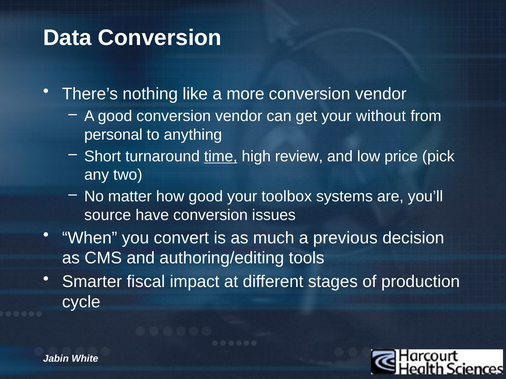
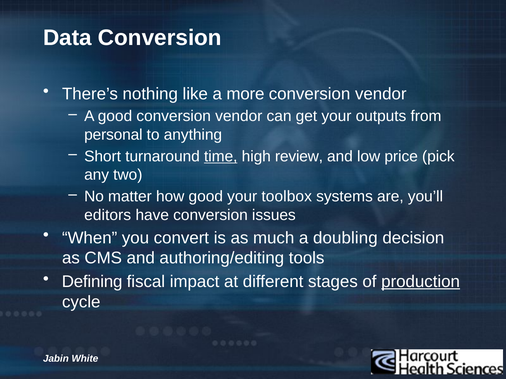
without: without -> outputs
source: source -> editors
previous: previous -> doubling
Smarter: Smarter -> Defining
production underline: none -> present
